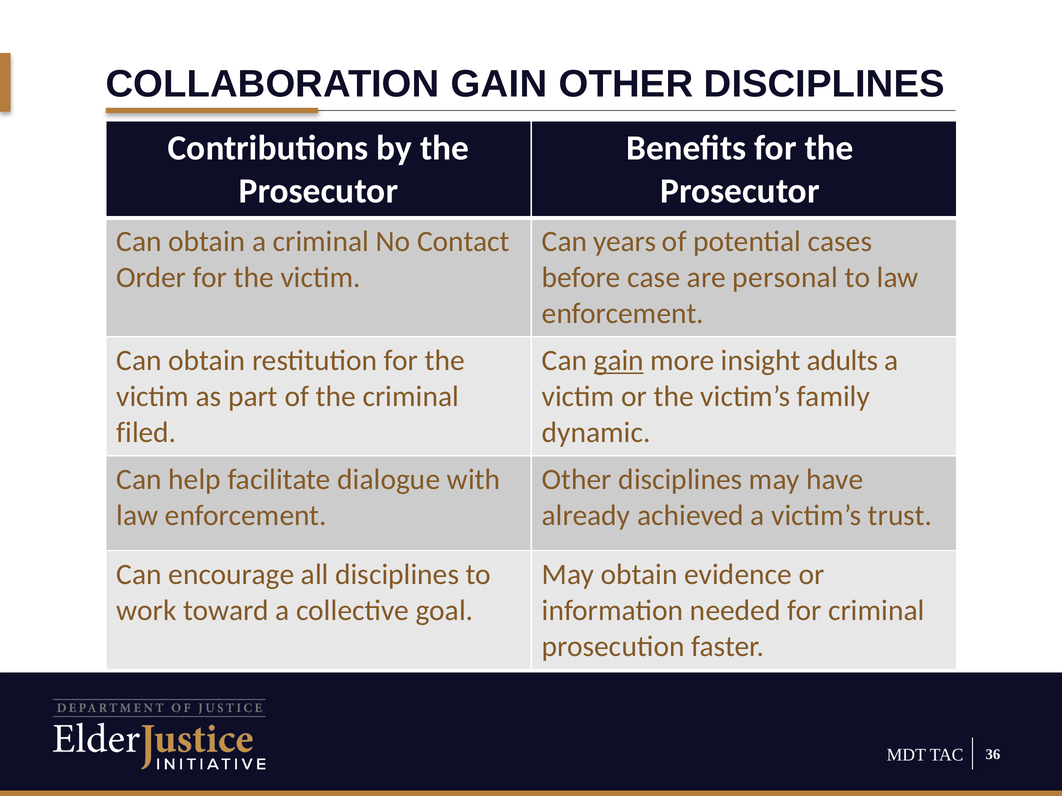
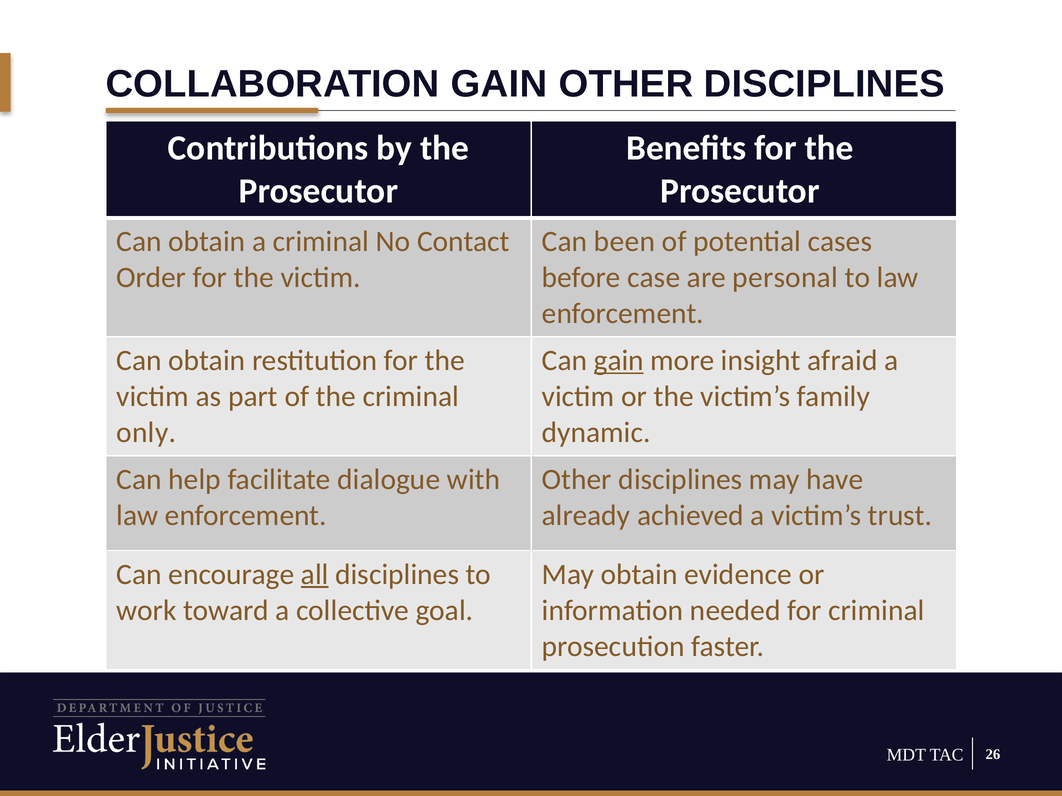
years: years -> been
adults: adults -> afraid
filed: filed -> only
all underline: none -> present
36: 36 -> 26
